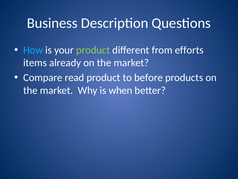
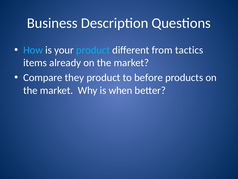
product at (93, 50) colour: light green -> light blue
efforts: efforts -> tactics
read: read -> they
